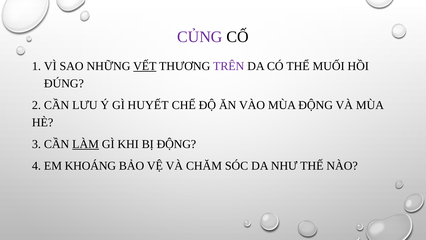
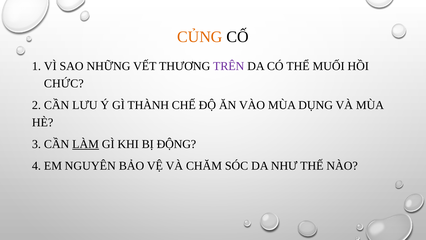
CỦNG colour: purple -> orange
VẾT underline: present -> none
ĐÚNG: ĐÚNG -> CHỨC
HUYẾT: HUYẾT -> THÀNH
MÙA ĐỘNG: ĐỘNG -> DỤNG
KHOÁNG: KHOÁNG -> NGUYÊN
